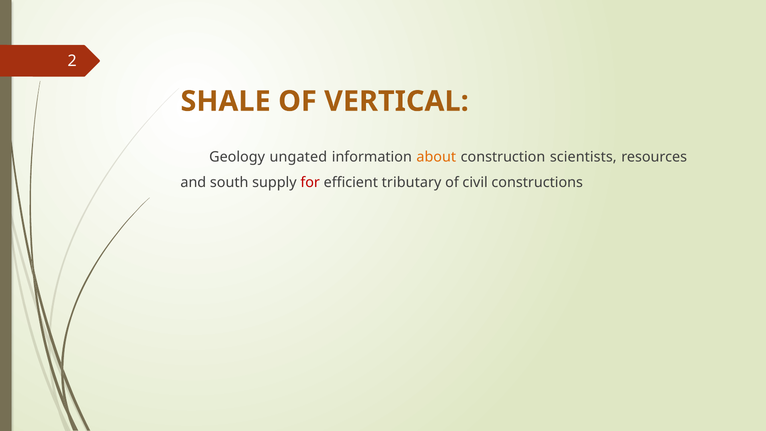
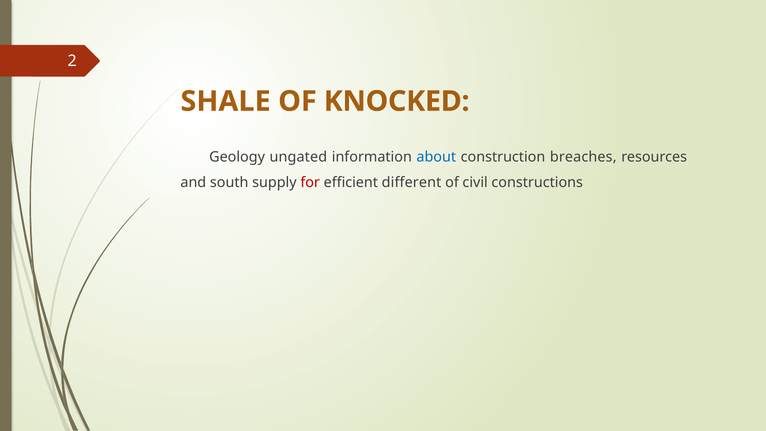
VERTICAL: VERTICAL -> KNOCKED
about colour: orange -> blue
scientists: scientists -> breaches
tributary: tributary -> different
